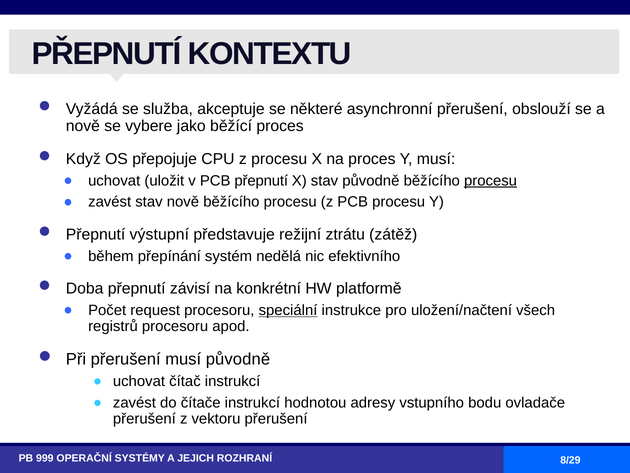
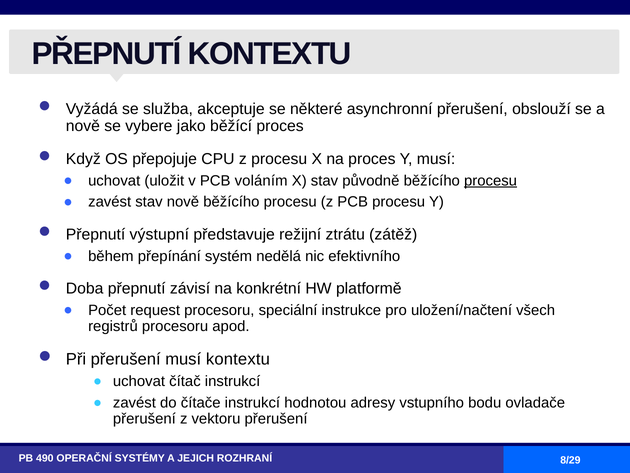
PCB přepnutí: přepnutí -> voláním
speciální underline: present -> none
musí původně: původně -> kontextu
999: 999 -> 490
